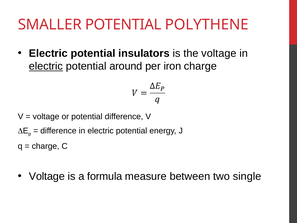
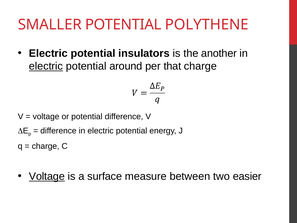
the voltage: voltage -> another
iron: iron -> that
Voltage at (47, 176) underline: none -> present
formula: formula -> surface
single: single -> easier
